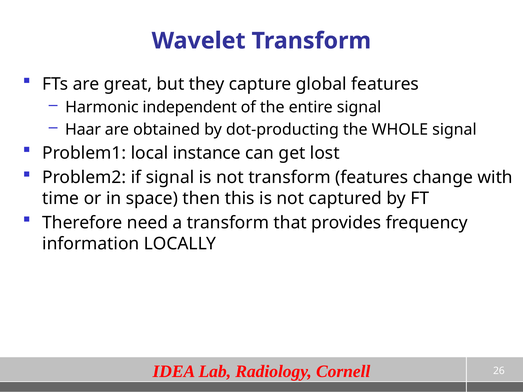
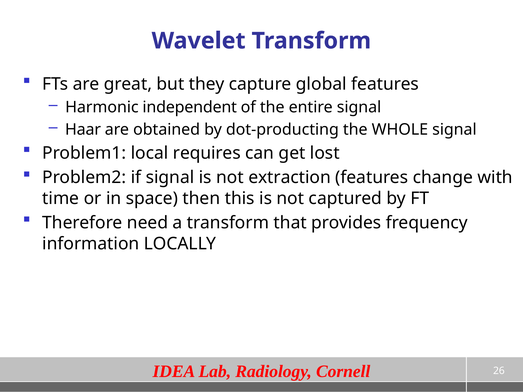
instance: instance -> requires
not transform: transform -> extraction
